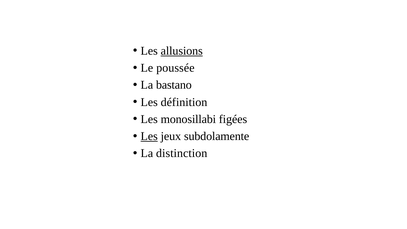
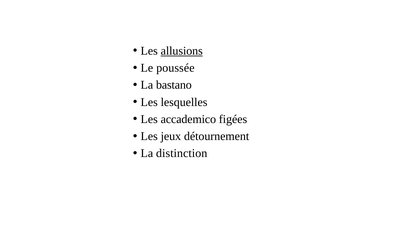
définition: définition -> lesquelles
monosillabi: monosillabi -> accademico
Les at (149, 136) underline: present -> none
subdolamente: subdolamente -> détournement
